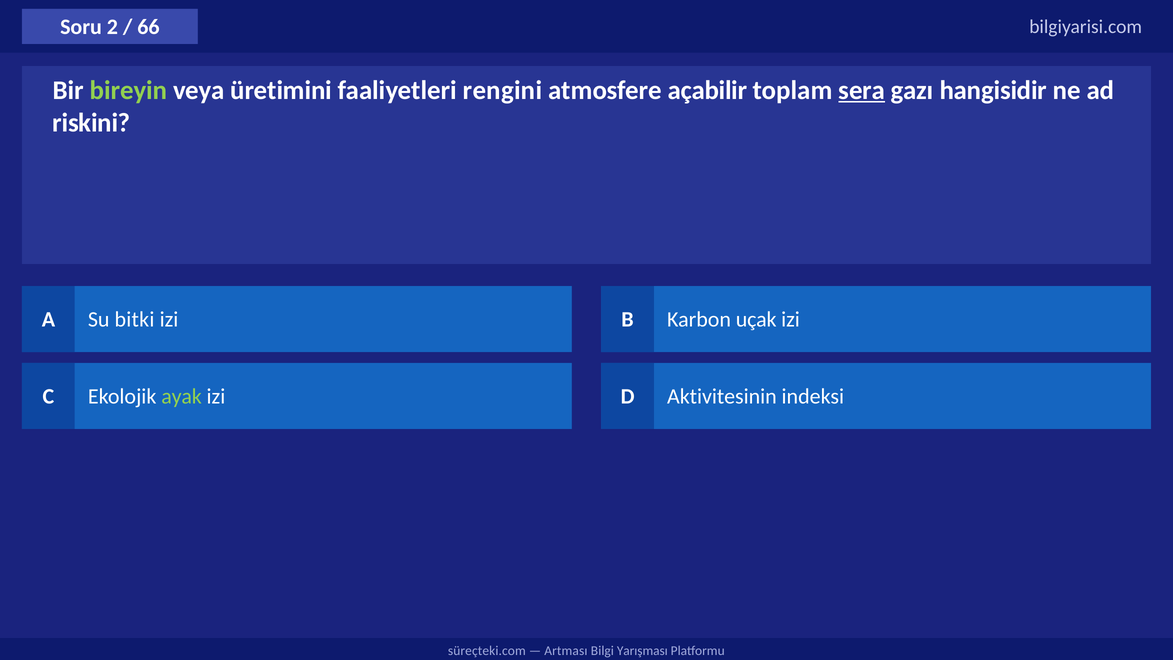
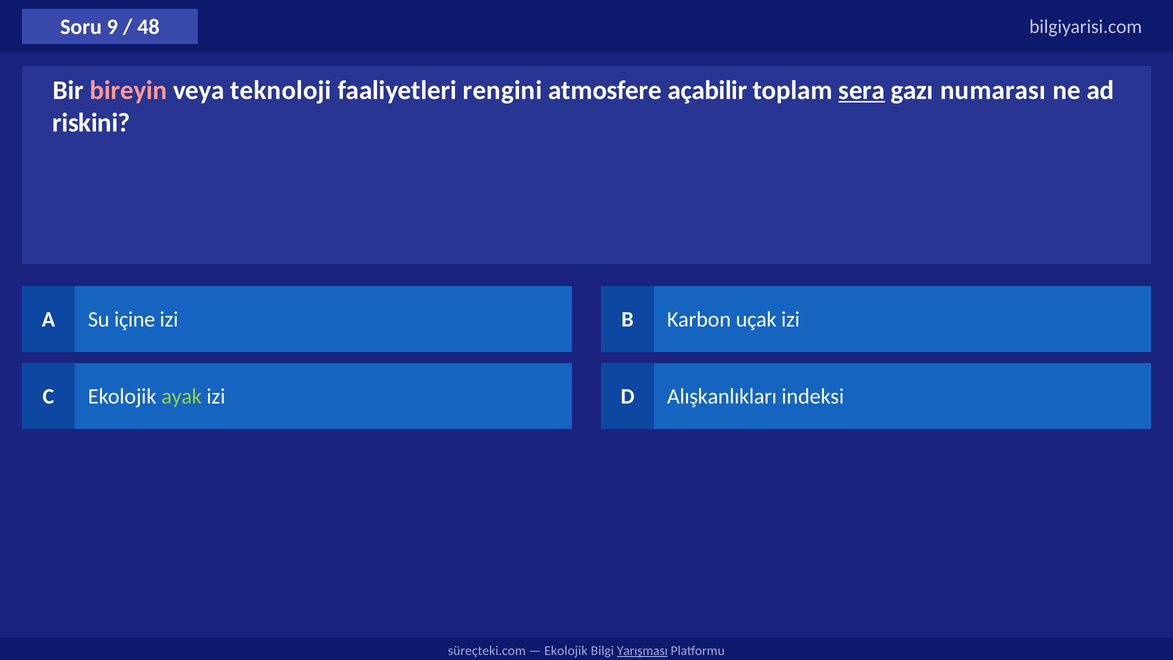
2: 2 -> 9
66: 66 -> 48
bireyin colour: light green -> pink
üretimini: üretimini -> teknoloji
hangisidir: hangisidir -> numarası
bitki: bitki -> içine
Aktivitesinin: Aktivitesinin -> Alışkanlıkları
Artması at (566, 651): Artması -> Ekolojik
Yarışması underline: none -> present
